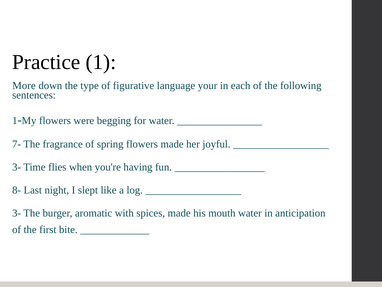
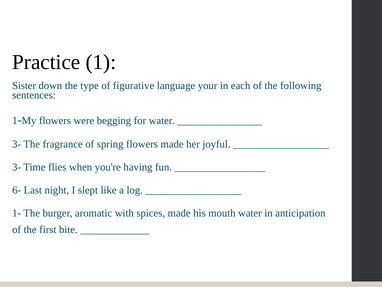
More: More -> Sister
7- at (17, 144): 7- -> 3-
8-: 8- -> 6-
3- at (17, 213): 3- -> 1-
